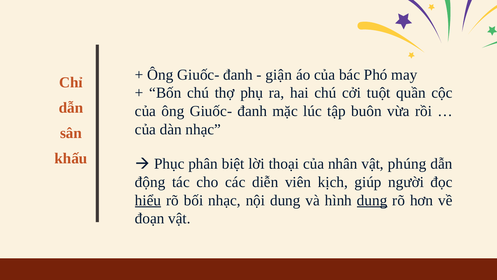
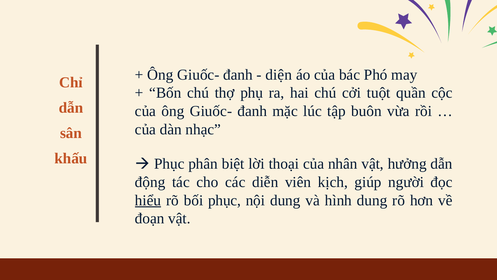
giận: giận -> diện
phúng: phúng -> hưởng
bối nhạc: nhạc -> phục
dung at (372, 200) underline: present -> none
